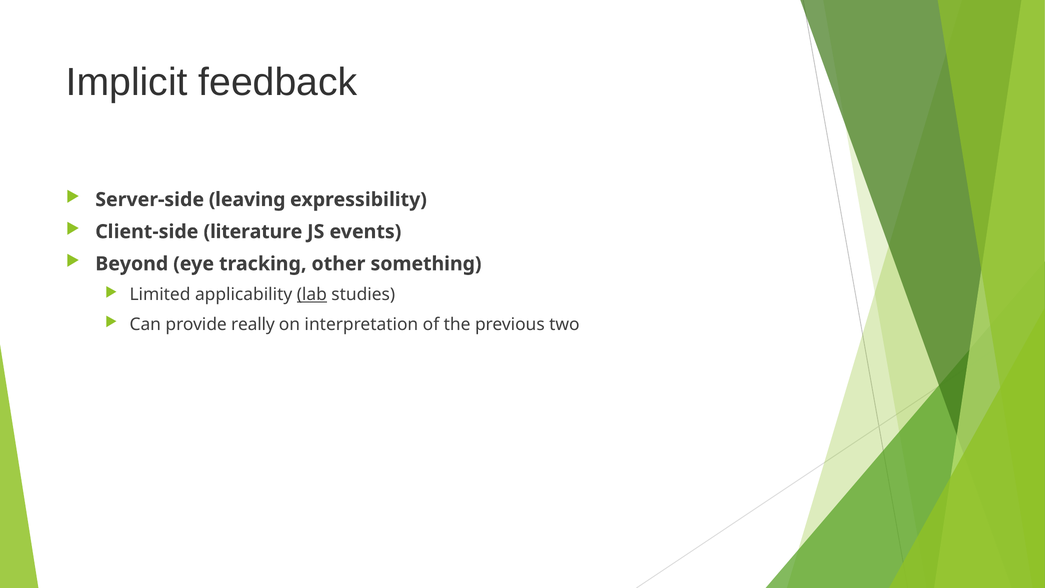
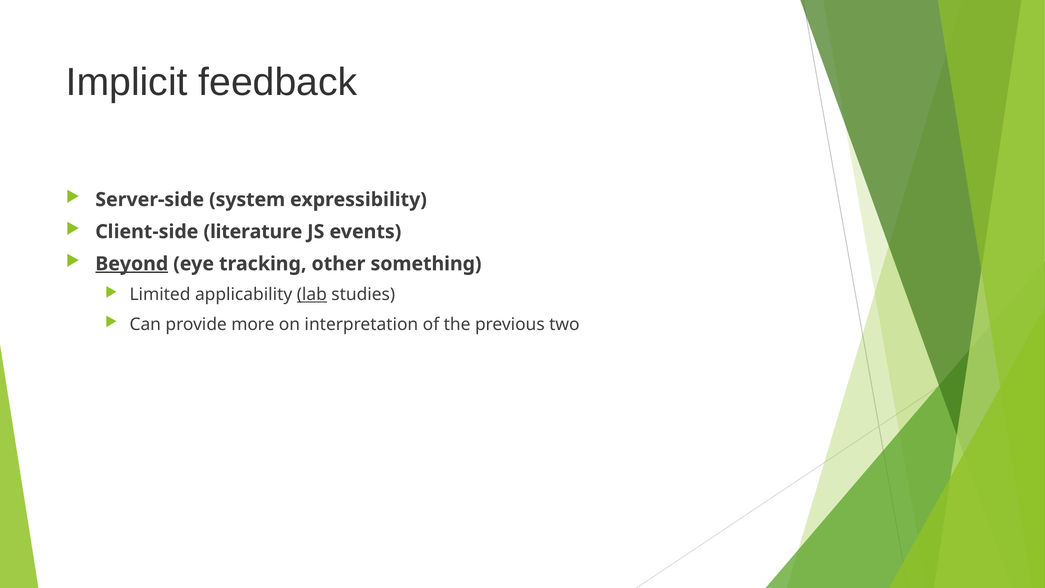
leaving: leaving -> system
Beyond underline: none -> present
really: really -> more
